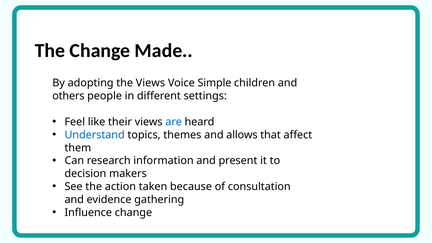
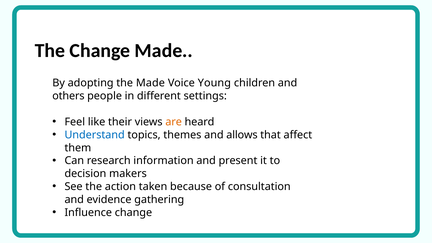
the Views: Views -> Made
Simple: Simple -> Young
are colour: blue -> orange
